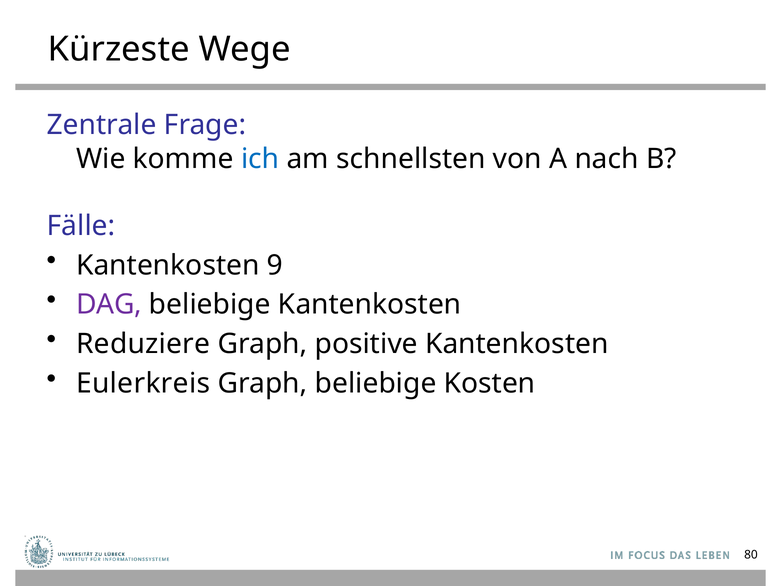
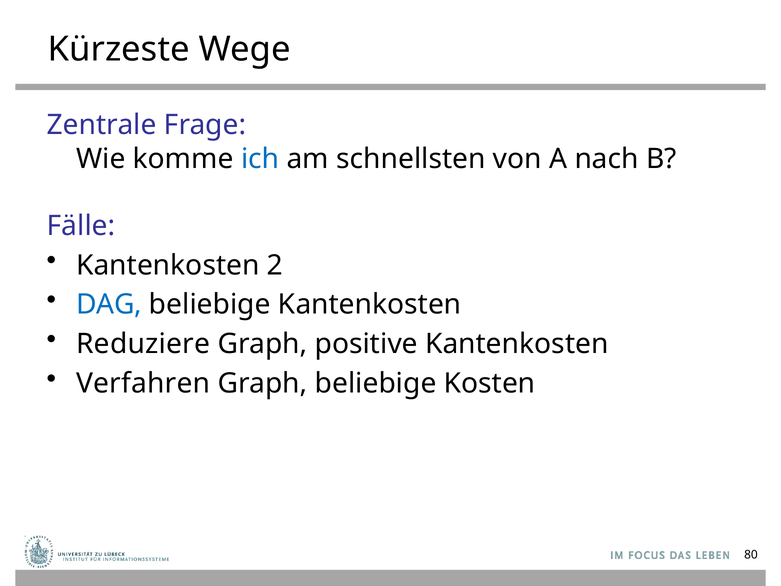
9: 9 -> 2
DAG colour: purple -> blue
Eulerkreis: Eulerkreis -> Verfahren
